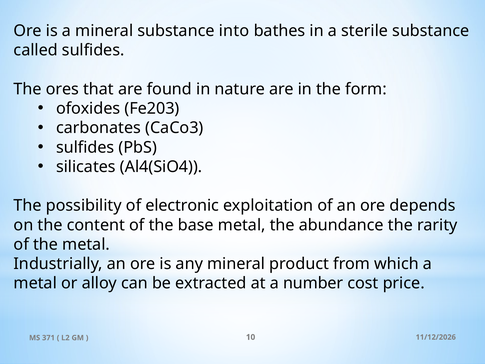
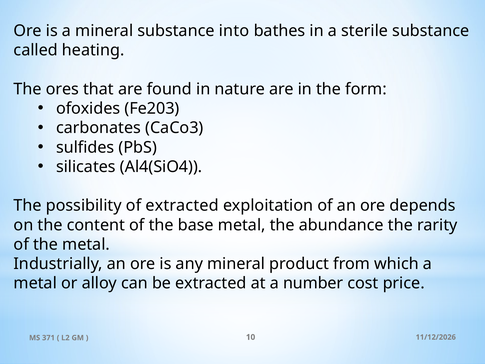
called sulfides: sulfides -> heating
of electronic: electronic -> extracted
